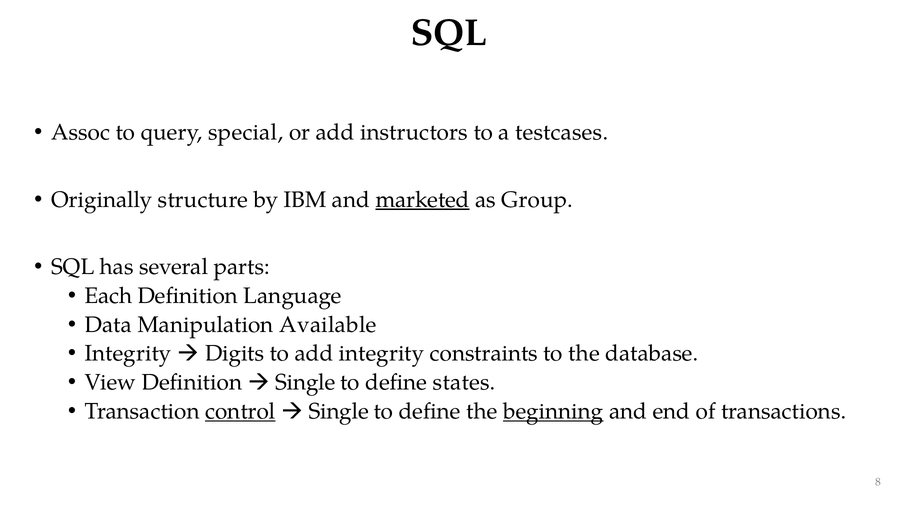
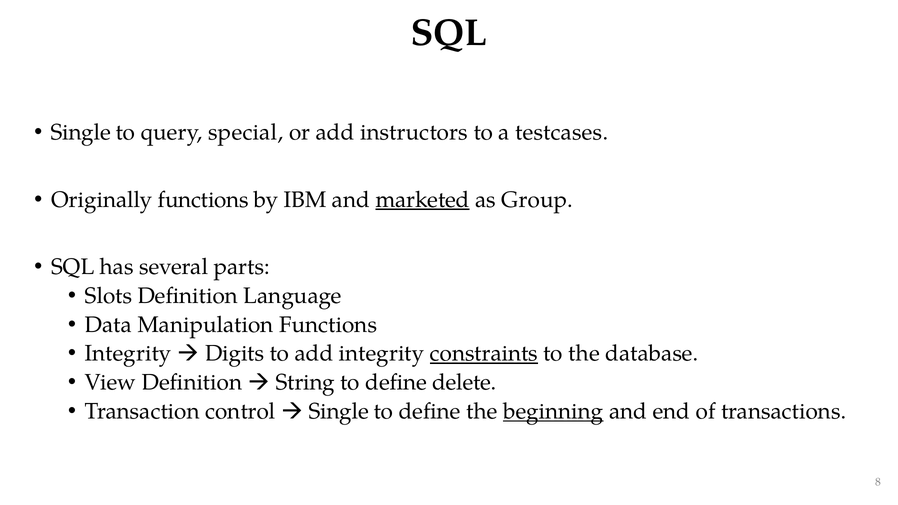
Assoc at (81, 132): Assoc -> Single
Originally structure: structure -> functions
Each: Each -> Slots
Manipulation Available: Available -> Functions
constraints underline: none -> present
Single at (305, 382): Single -> String
states: states -> delete
control underline: present -> none
